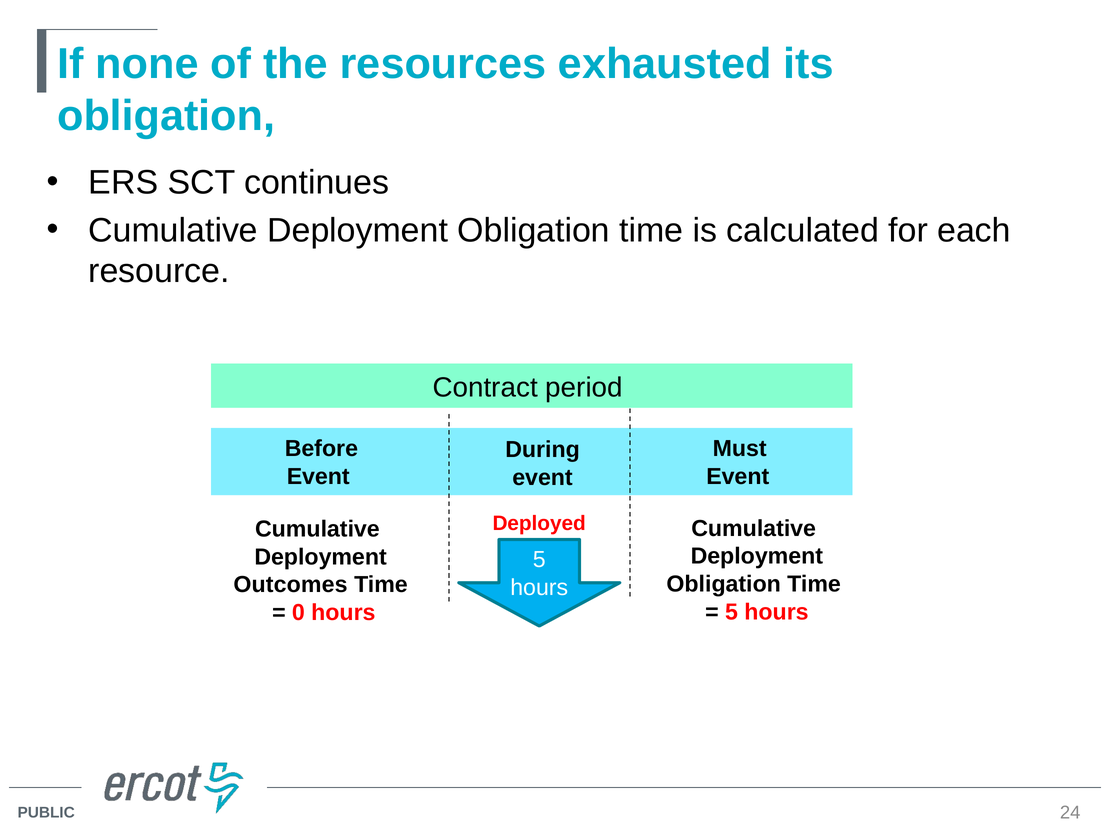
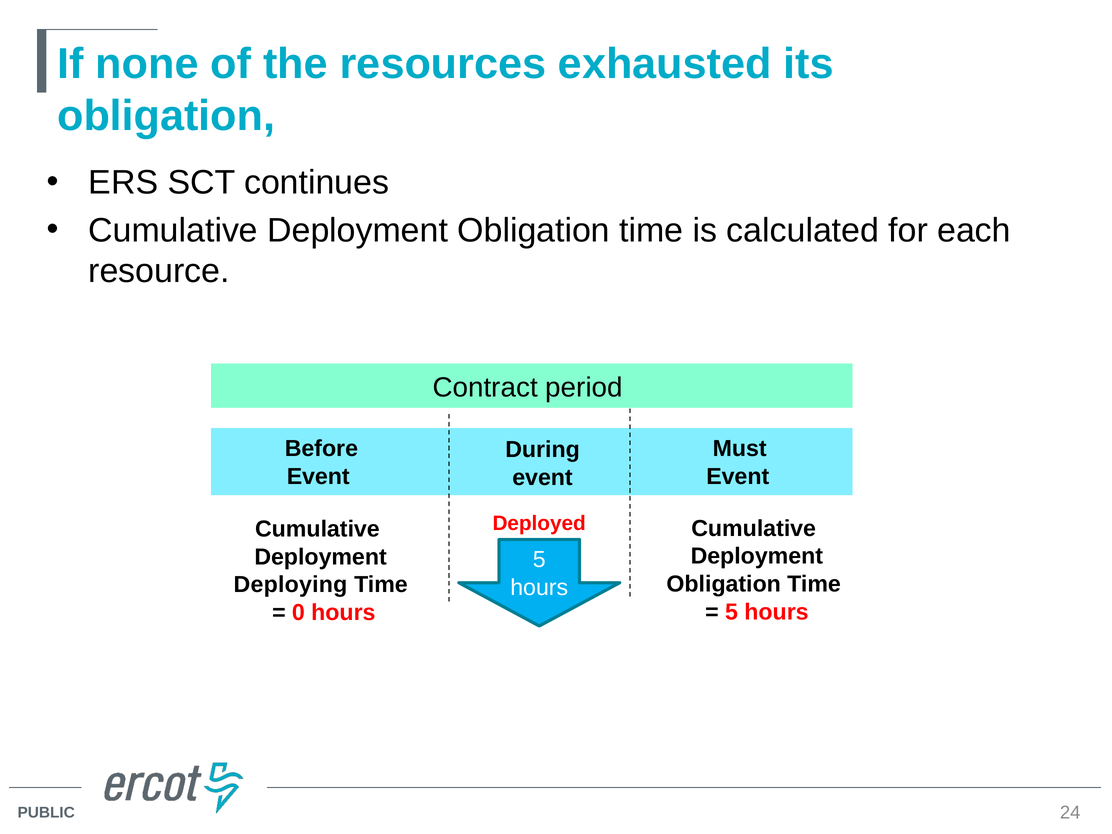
Outcomes: Outcomes -> Deploying
